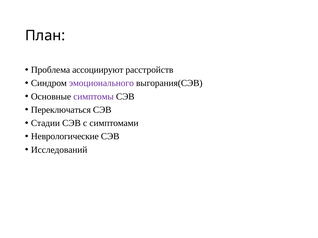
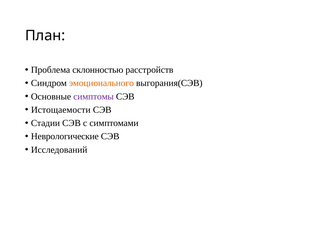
ассоциируют: ассоциируют -> склонностью
эмоционального colour: purple -> orange
Переключаться: Переключаться -> Истощаемости
